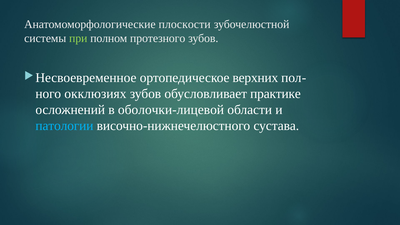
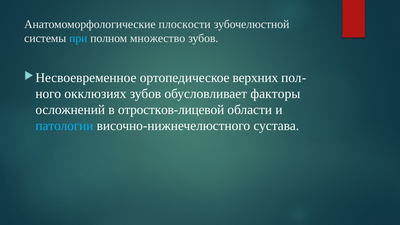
при colour: light green -> light blue
протезного: протезного -> множество
практике: практике -> факторы
оболочки-лицевой: оболочки-лицевой -> отростков-лицевой
